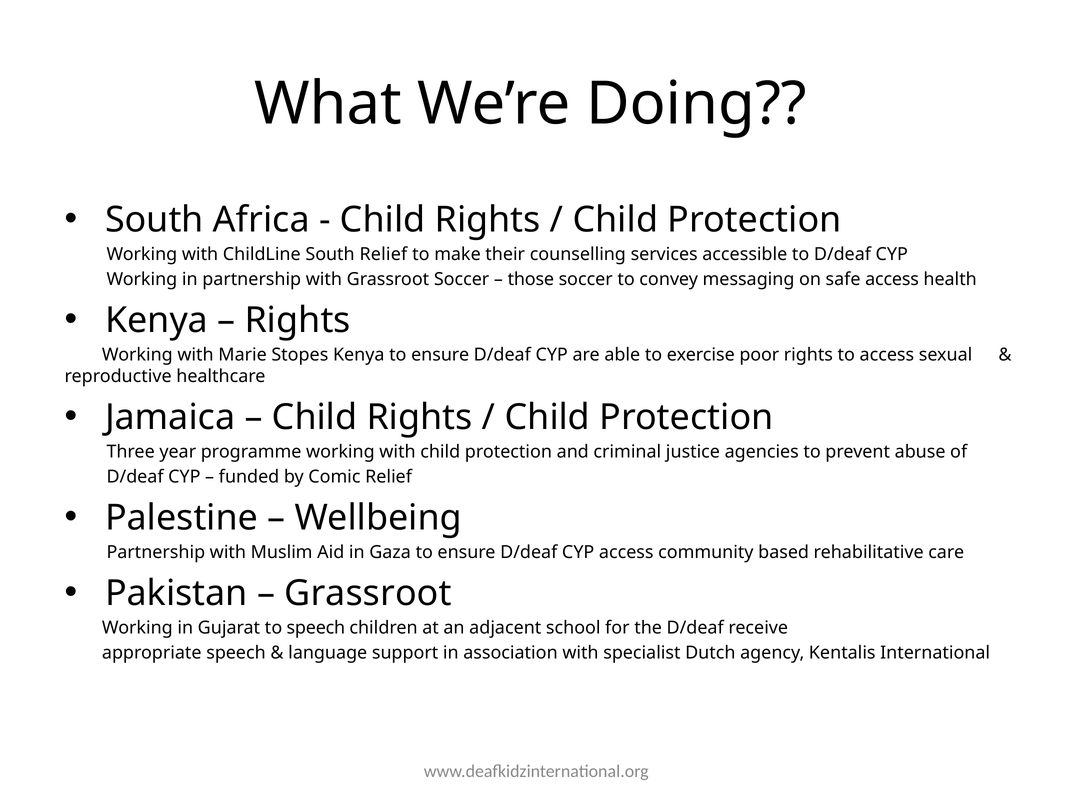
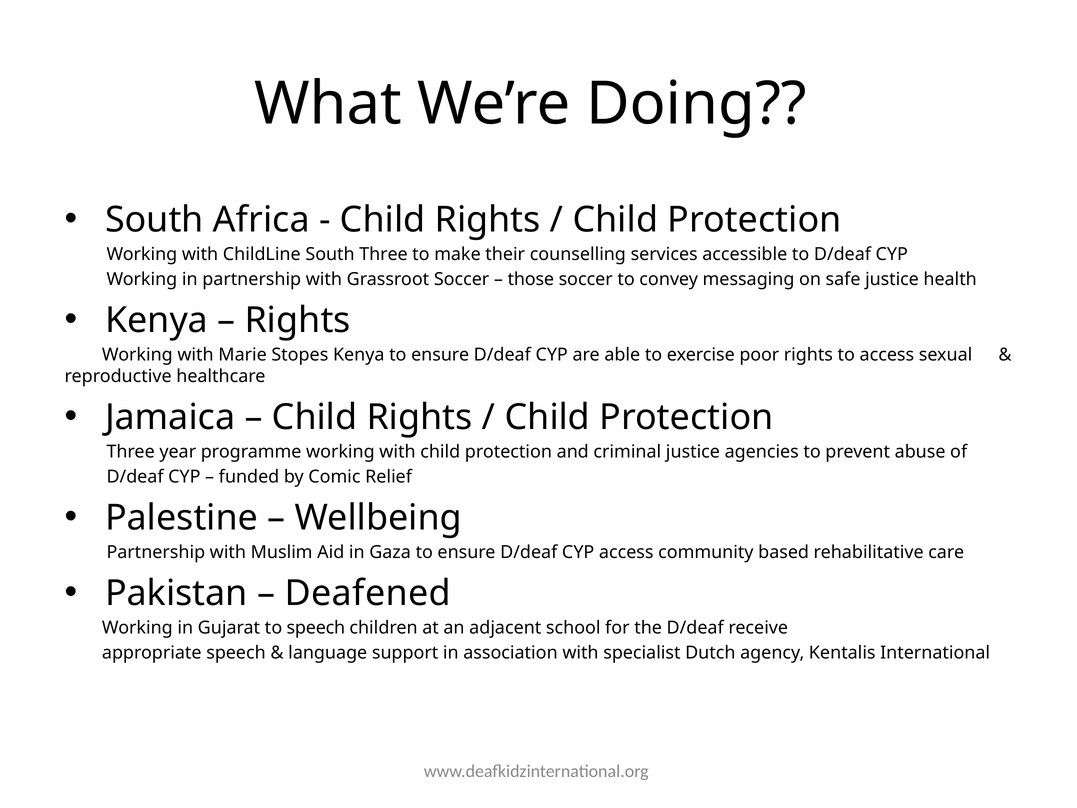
South Relief: Relief -> Three
safe access: access -> justice
Grassroot at (368, 593): Grassroot -> Deafened
